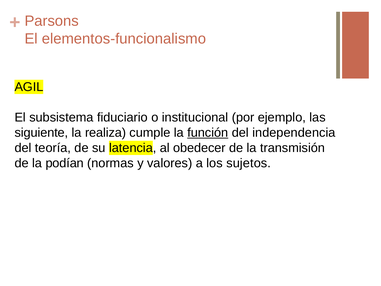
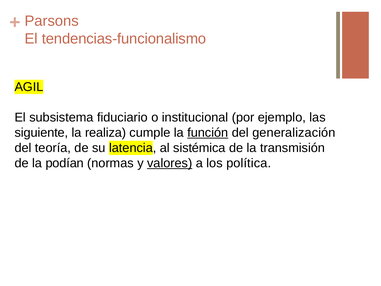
elementos-funcionalismo: elementos-funcionalismo -> tendencias-funcionalismo
independencia: independencia -> generalización
obedecer: obedecer -> sistémica
valores underline: none -> present
sujetos: sujetos -> política
